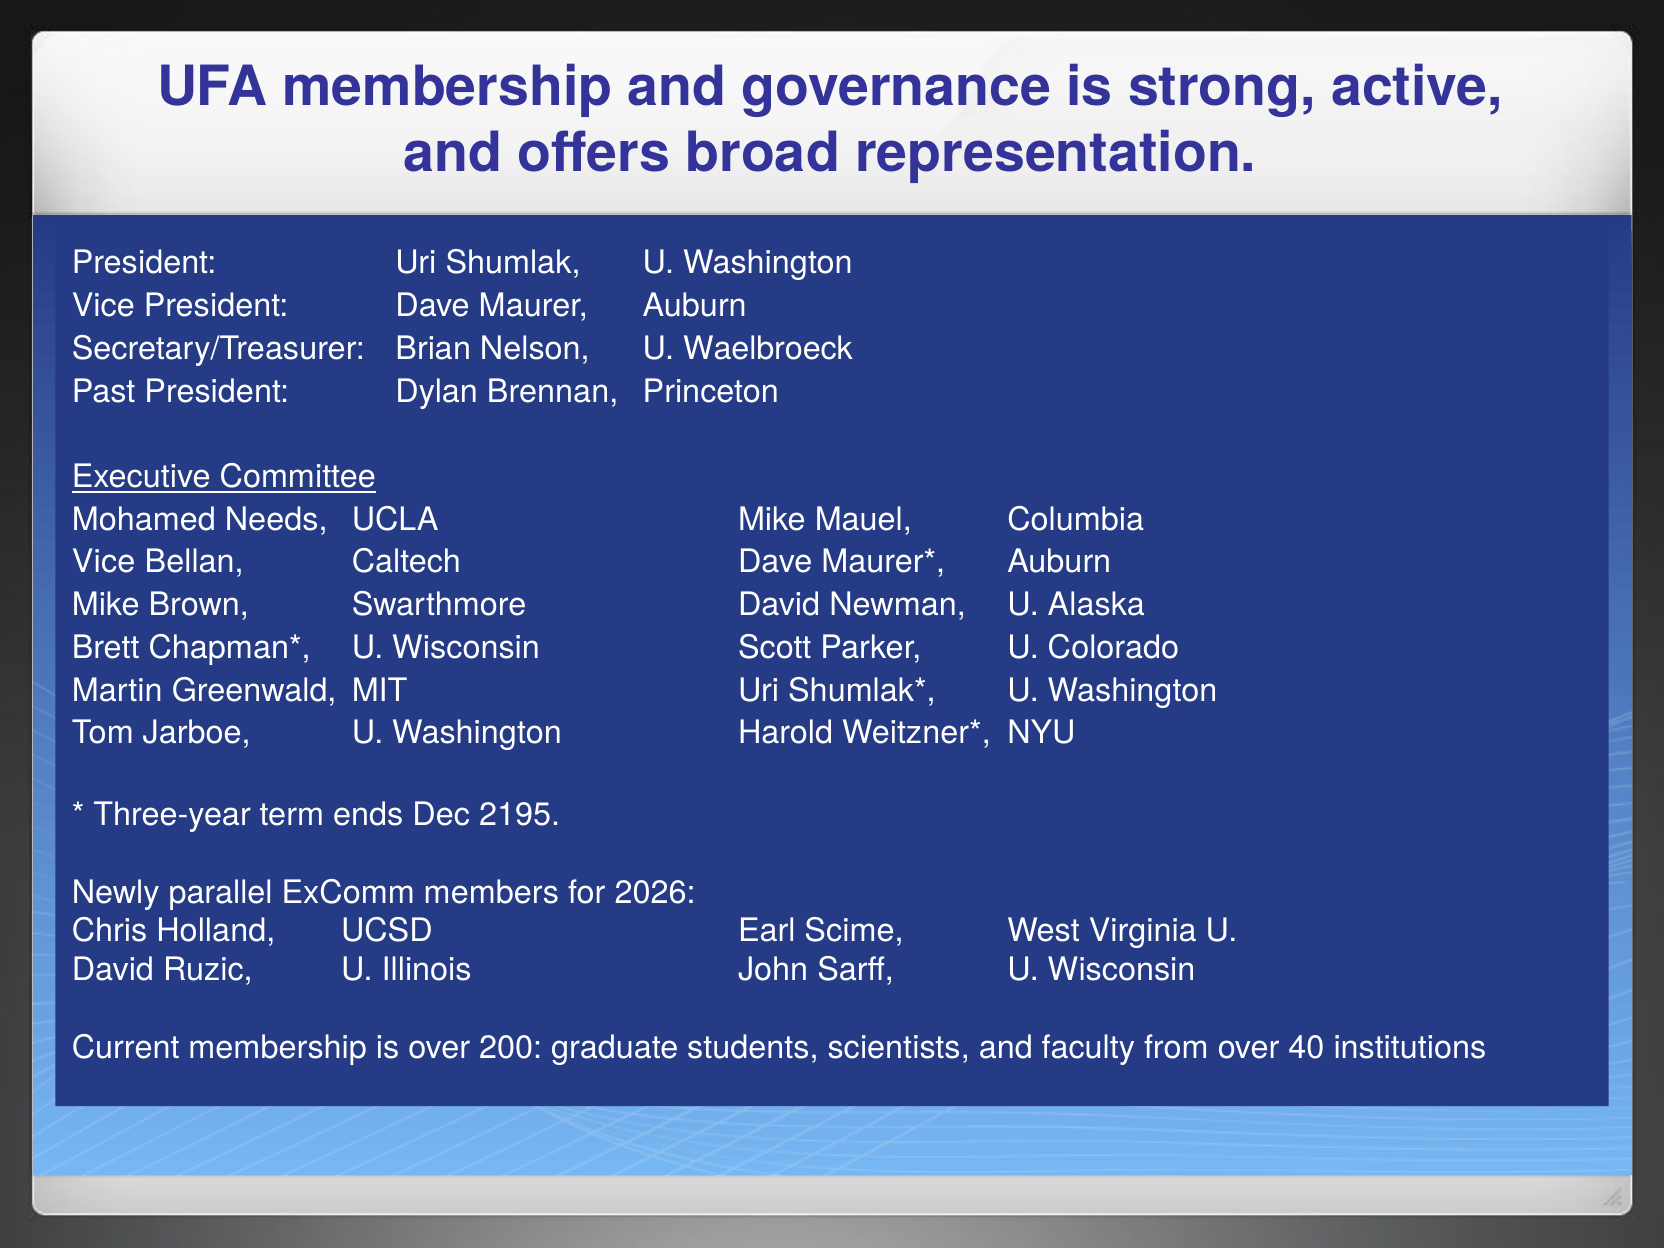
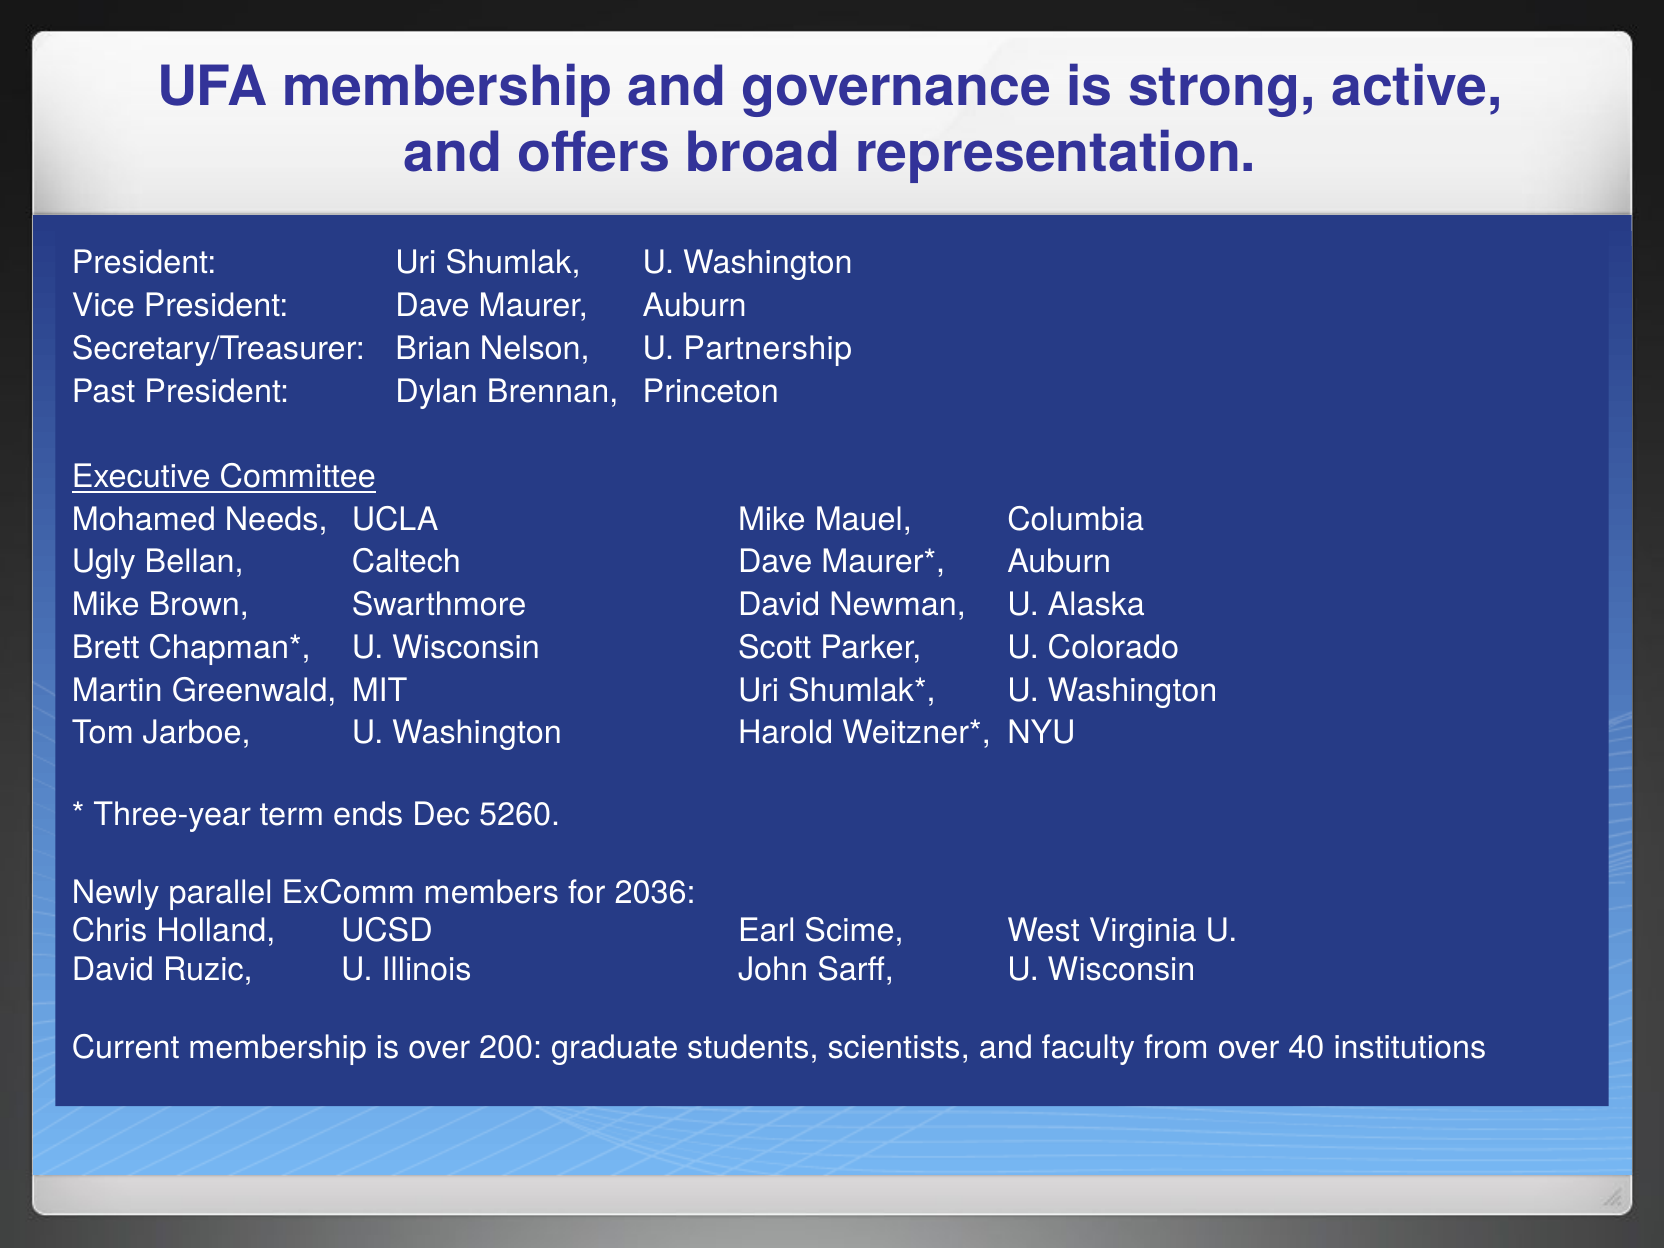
Waelbroeck: Waelbroeck -> Partnership
Vice at (104, 562): Vice -> Ugly
2195: 2195 -> 5260
2026: 2026 -> 2036
